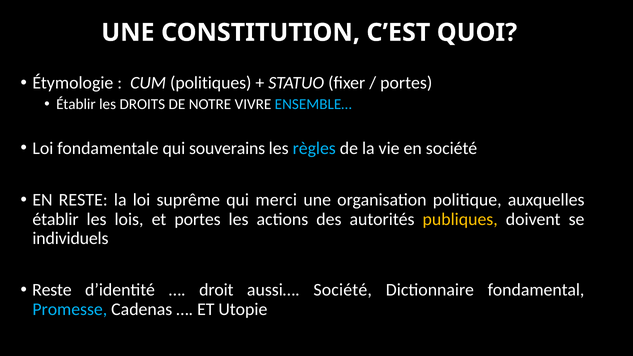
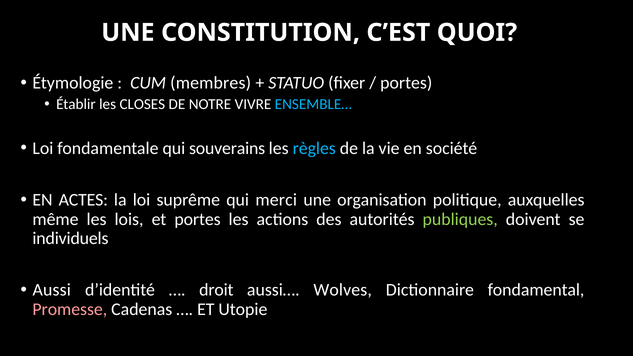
politiques: politiques -> membres
DROITS: DROITS -> CLOSES
EN RESTE: RESTE -> ACTES
établir at (56, 219): établir -> même
publiques colour: yellow -> light green
Reste at (52, 290): Reste -> Aussi
aussi… Société: Société -> Wolves
Promesse colour: light blue -> pink
